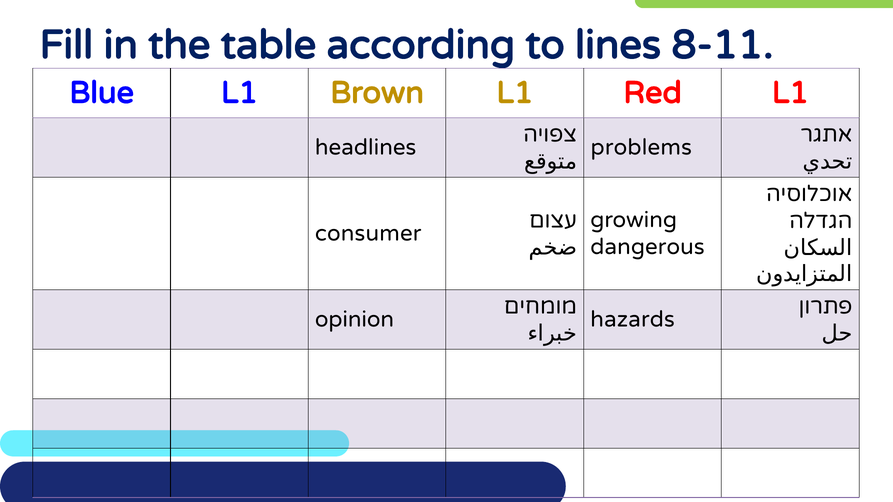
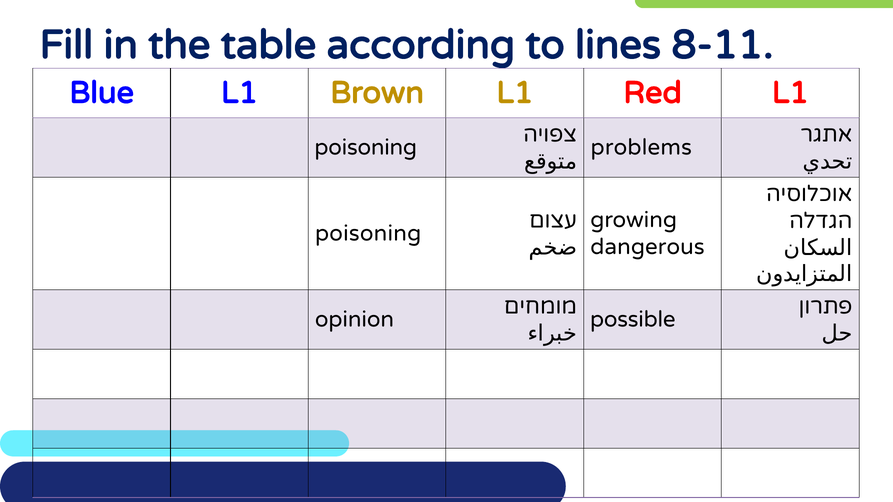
headlines at (366, 147): headlines -> poisoning
consumer at (368, 233): consumer -> poisoning
hazards: hazards -> possible
